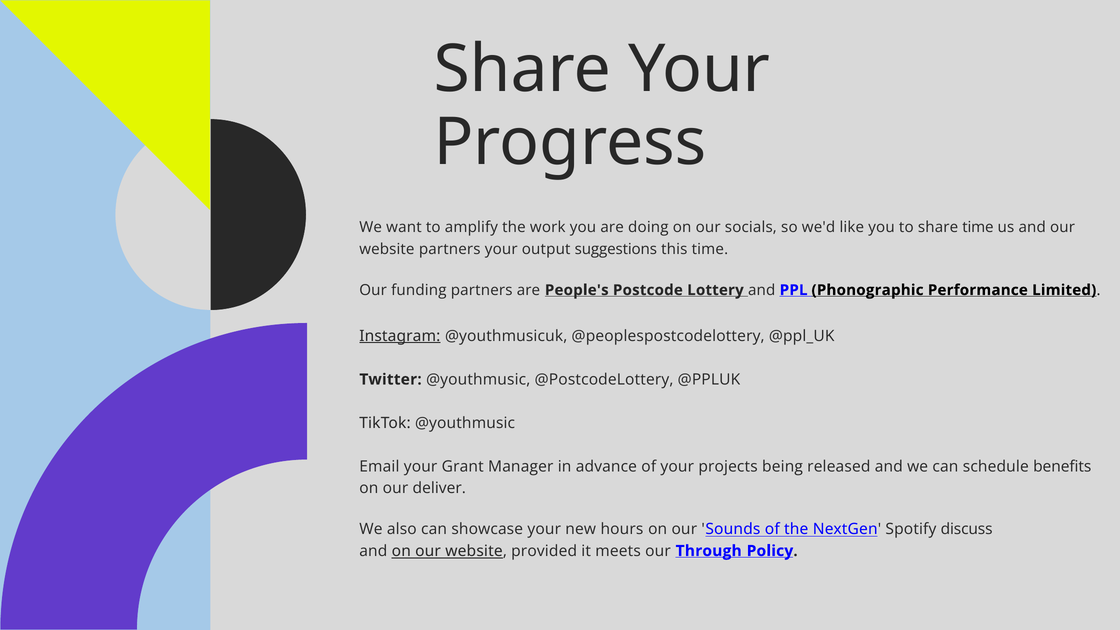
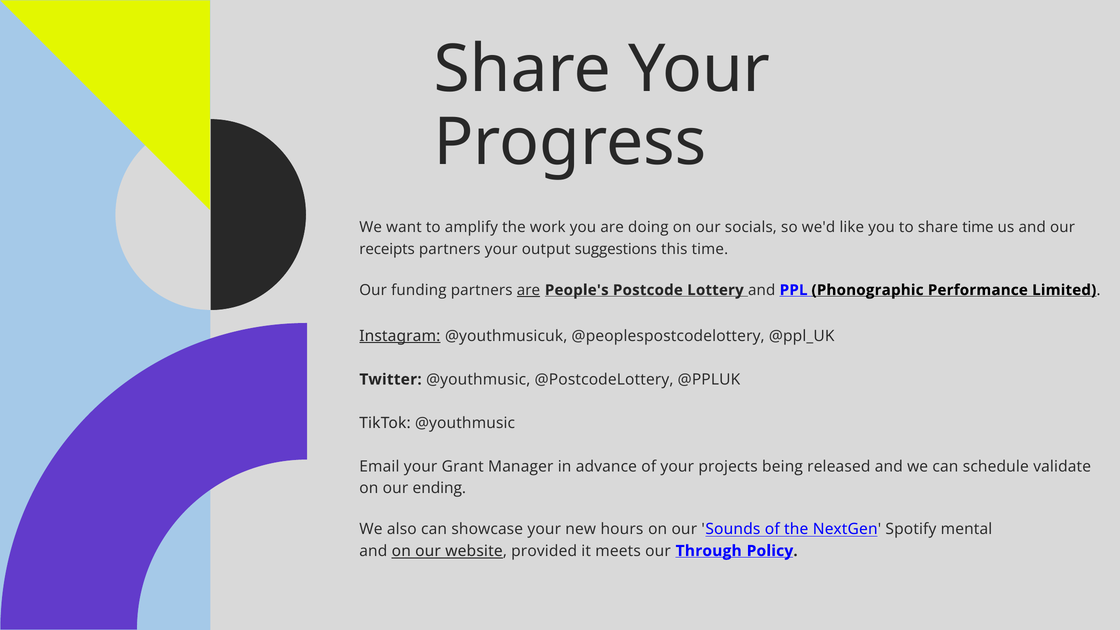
website at (387, 249): website -> receipts
are at (528, 290) underline: none -> present
benefits: benefits -> validate
deliver: deliver -> ending
discuss: discuss -> mental
